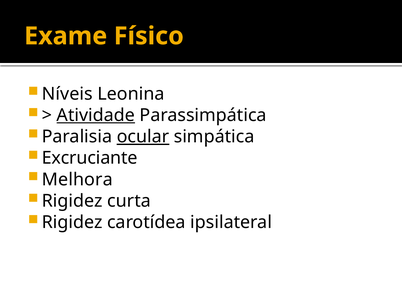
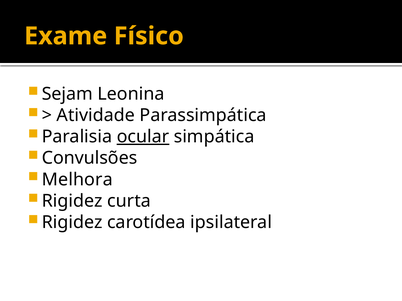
Níveis: Níveis -> Sejam
Atividade underline: present -> none
Excruciante: Excruciante -> Convulsões
